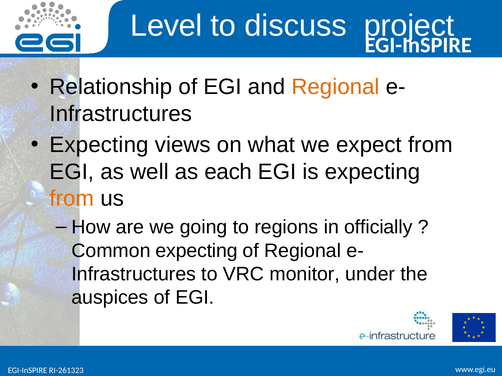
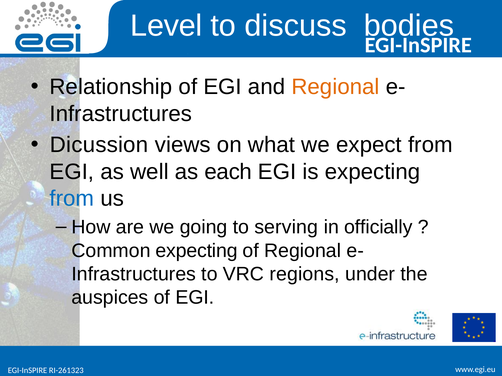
project: project -> bodies
Expecting at (99, 145): Expecting -> Dicussion
from at (72, 199) colour: orange -> blue
regions: regions -> serving
monitor: monitor -> regions
